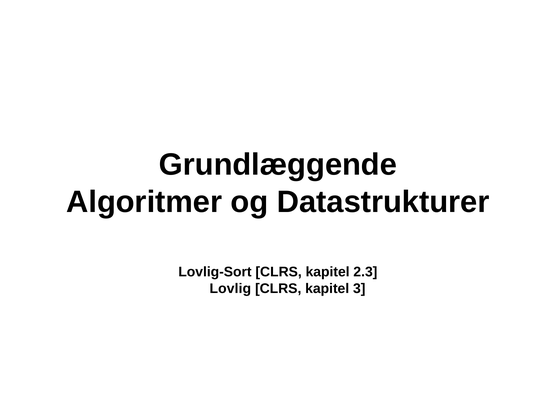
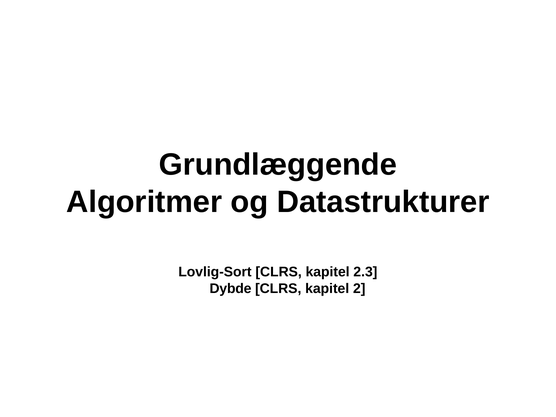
Lovlig: Lovlig -> Dybde
3: 3 -> 2
